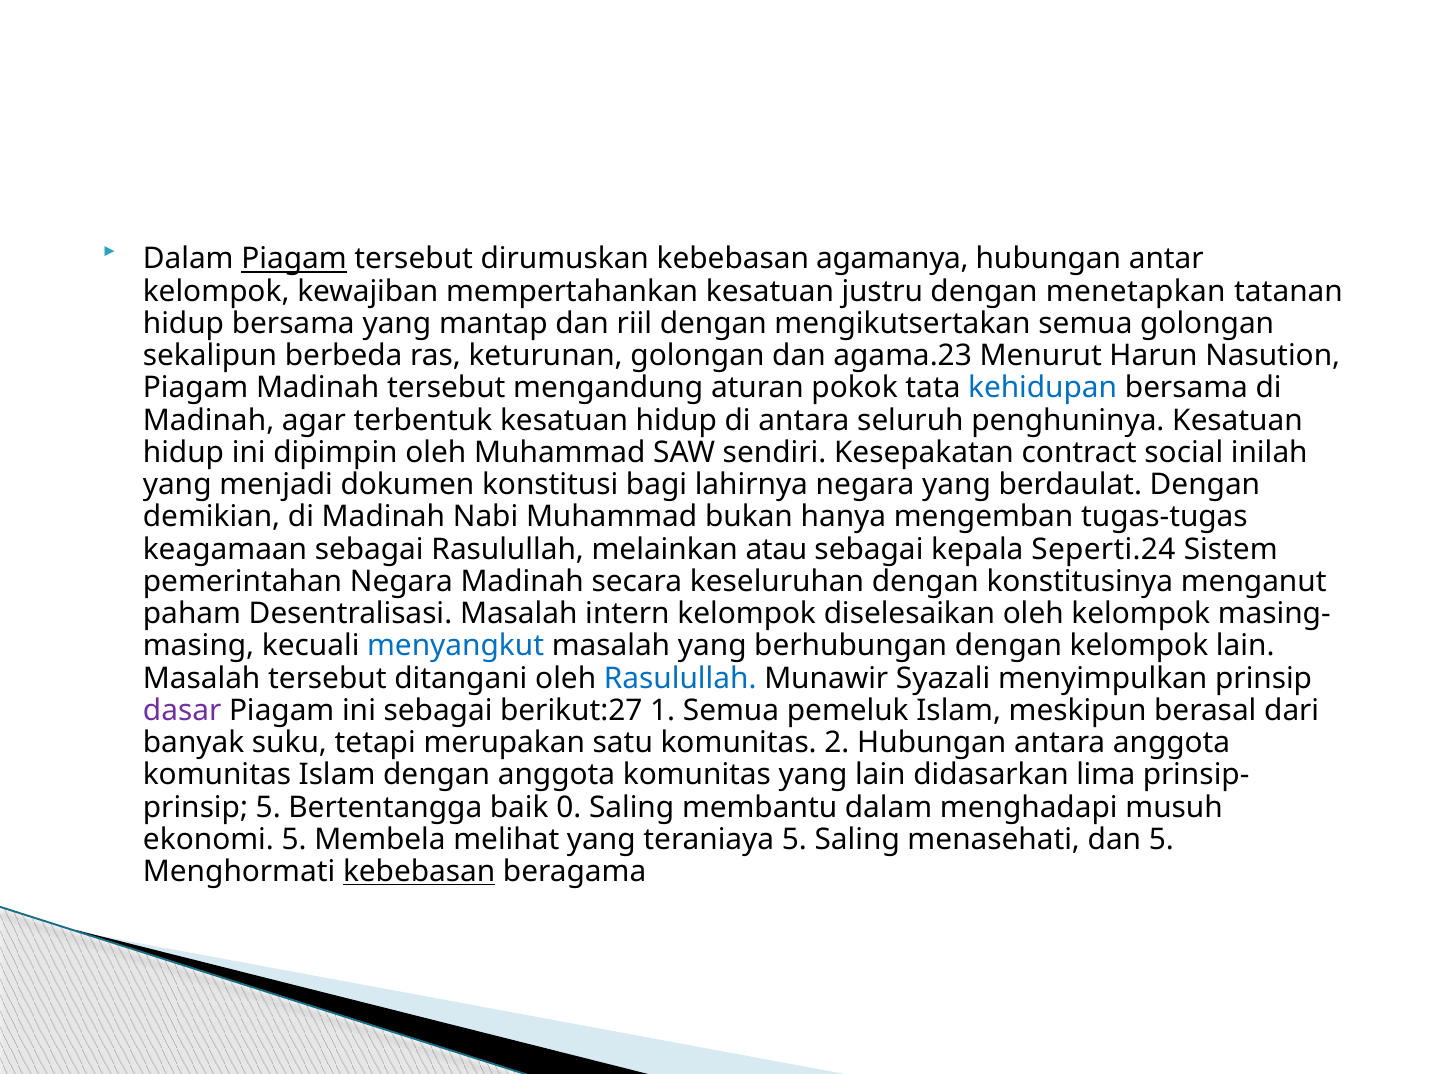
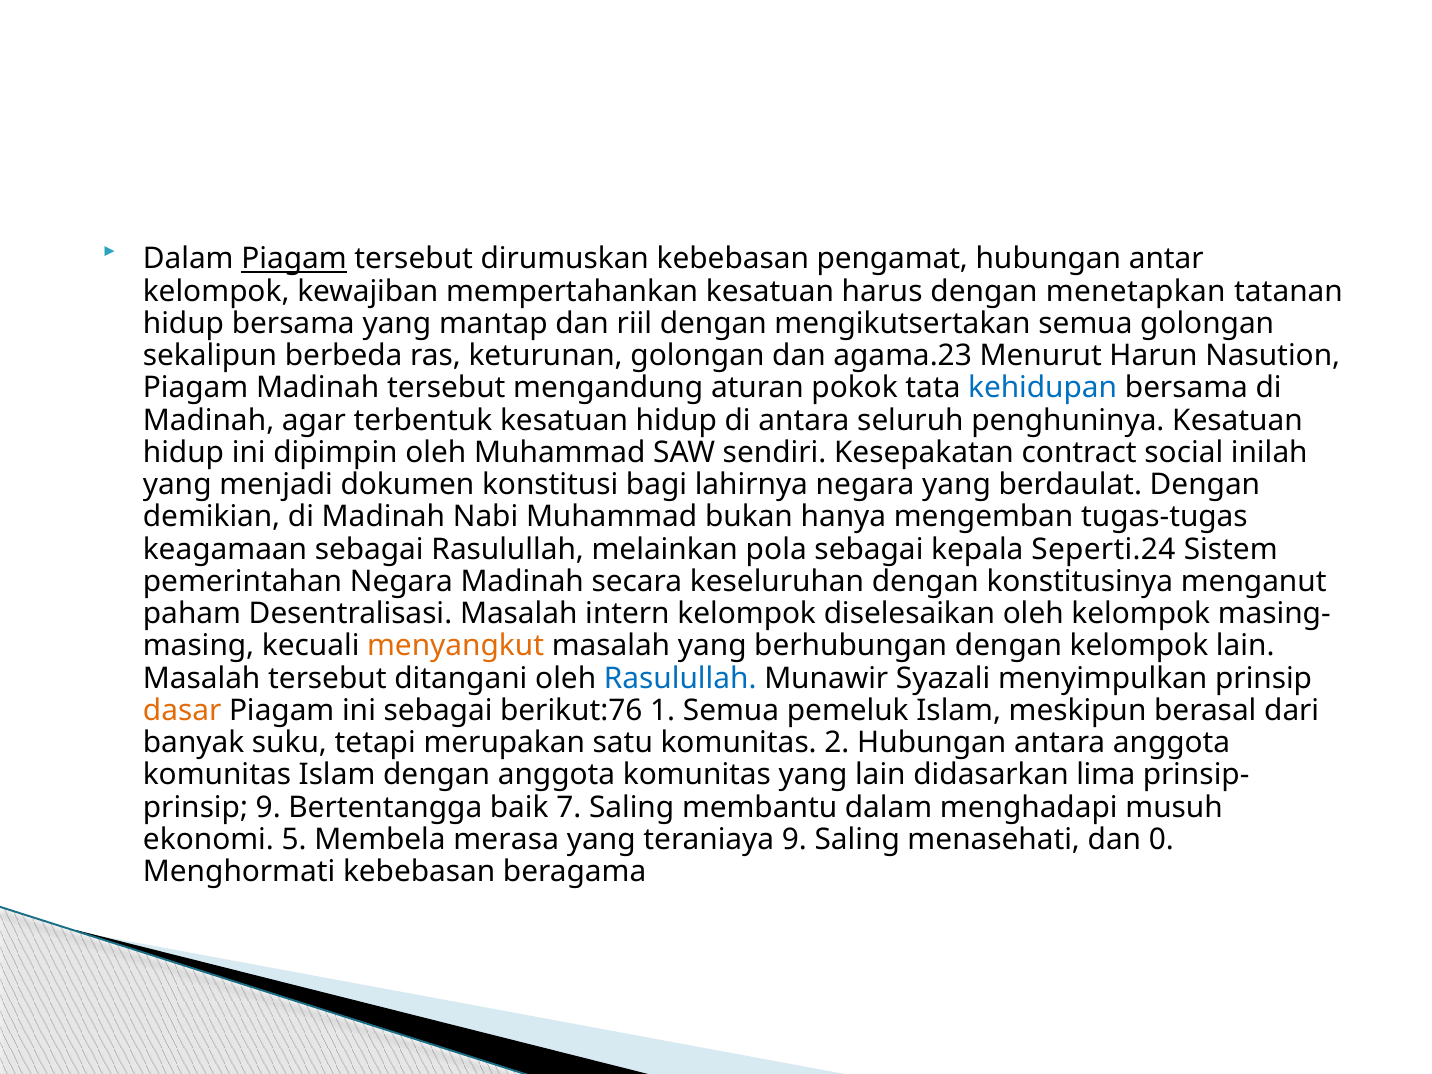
agamanya: agamanya -> pengamat
justru: justru -> harus
atau: atau -> pola
menyangkut colour: blue -> orange
dasar colour: purple -> orange
berikut:27: berikut:27 -> berikut:76
prinsip 5: 5 -> 9
0: 0 -> 7
melihat: melihat -> merasa
teraniaya 5: 5 -> 9
dan 5: 5 -> 0
kebebasan at (419, 872) underline: present -> none
